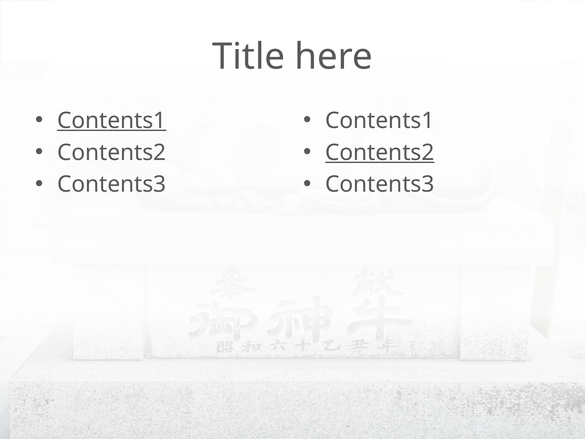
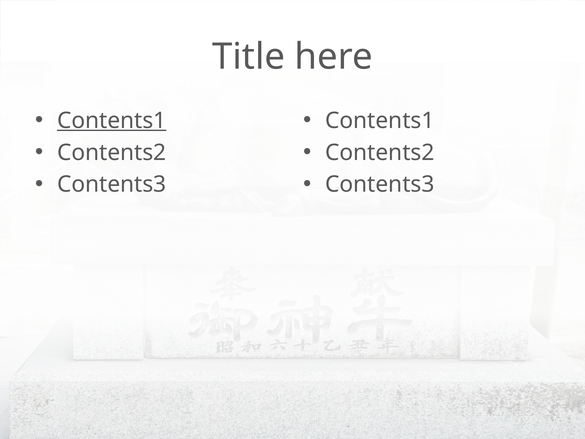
Contents2 at (380, 152) underline: present -> none
